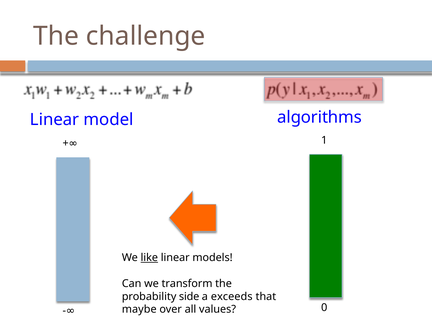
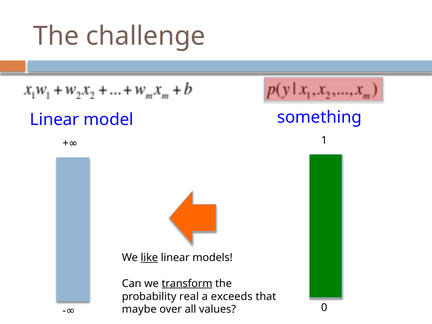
algorithms: algorithms -> something
transform underline: none -> present
side: side -> real
